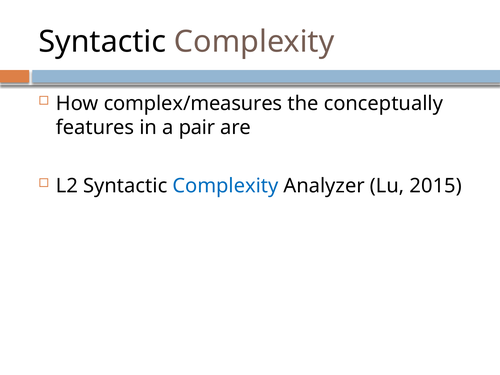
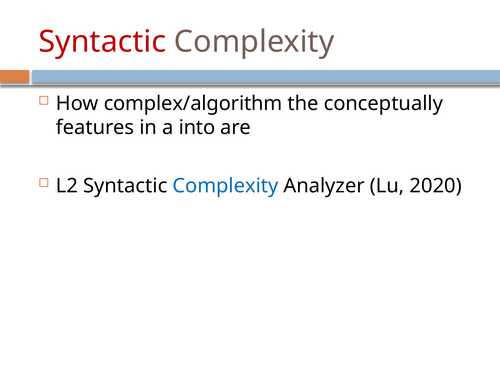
Syntactic at (102, 42) colour: black -> red
complex/measures: complex/measures -> complex/algorithm
pair: pair -> into
2015: 2015 -> 2020
